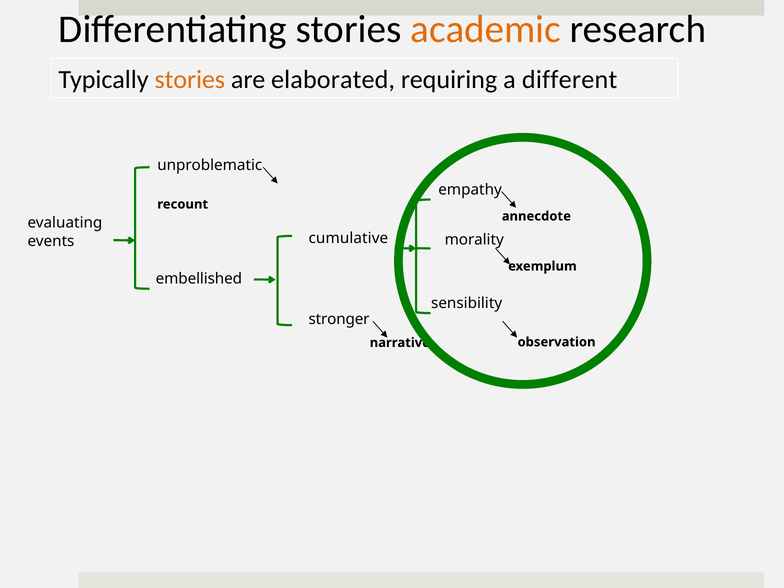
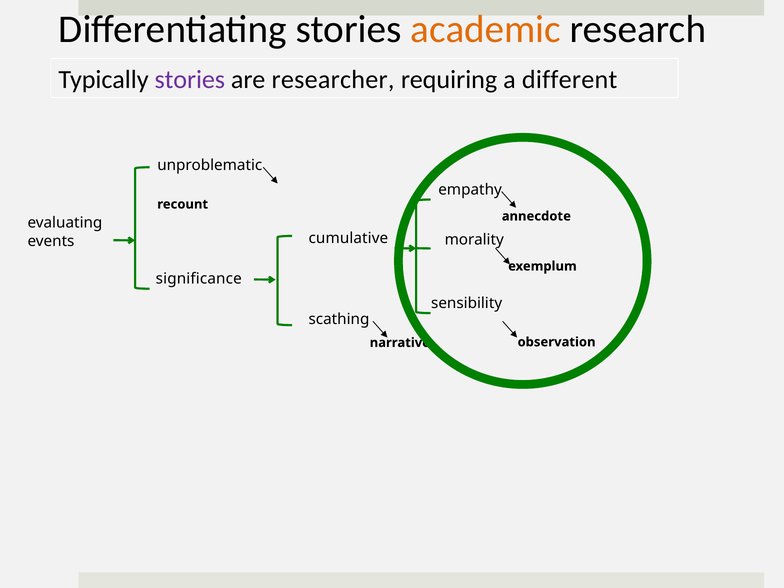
stories at (190, 80) colour: orange -> purple
elaborated: elaborated -> researcher
embellished: embellished -> significance
stronger: stronger -> scathing
